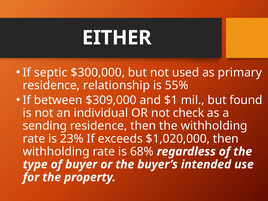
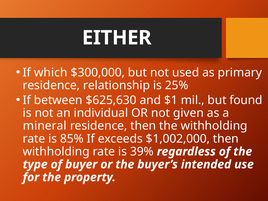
septic: septic -> which
55%: 55% -> 25%
$309,000: $309,000 -> $625,630
check: check -> given
sending: sending -> mineral
23%: 23% -> 85%
$1,020,000: $1,020,000 -> $1,002,000
68%: 68% -> 39%
